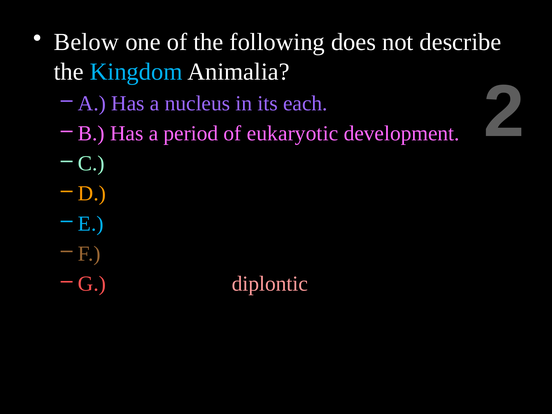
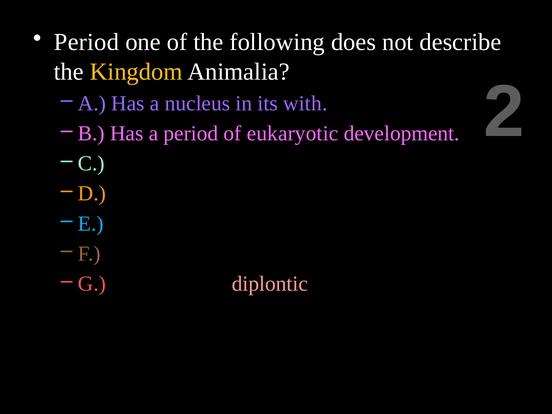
Below at (86, 42): Below -> Period
Kingdom colour: light blue -> yellow
each: each -> with
